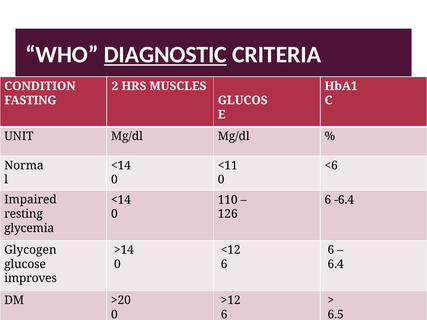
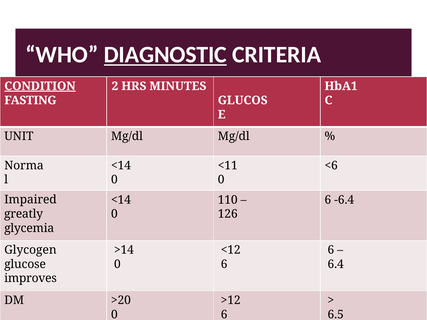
CONDITION underline: none -> present
MUSCLES: MUSCLES -> MINUTES
resting: resting -> greatly
